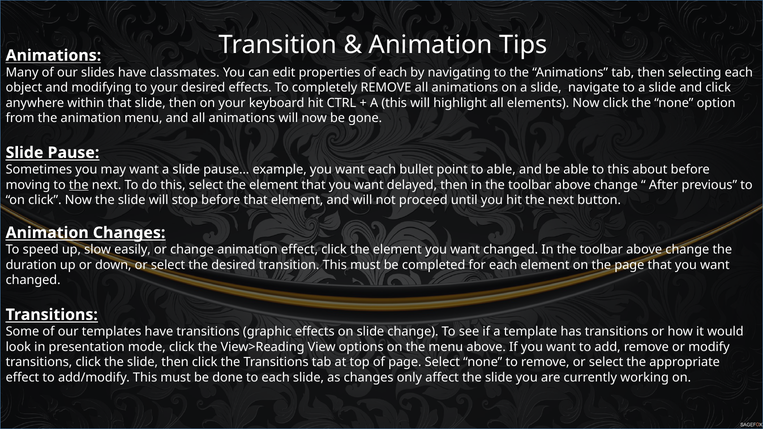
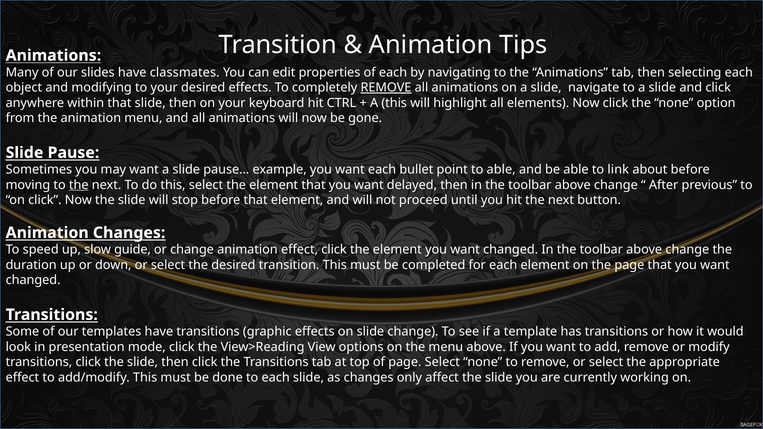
REMOVE at (386, 88) underline: none -> present
to this: this -> link
easily: easily -> guide
